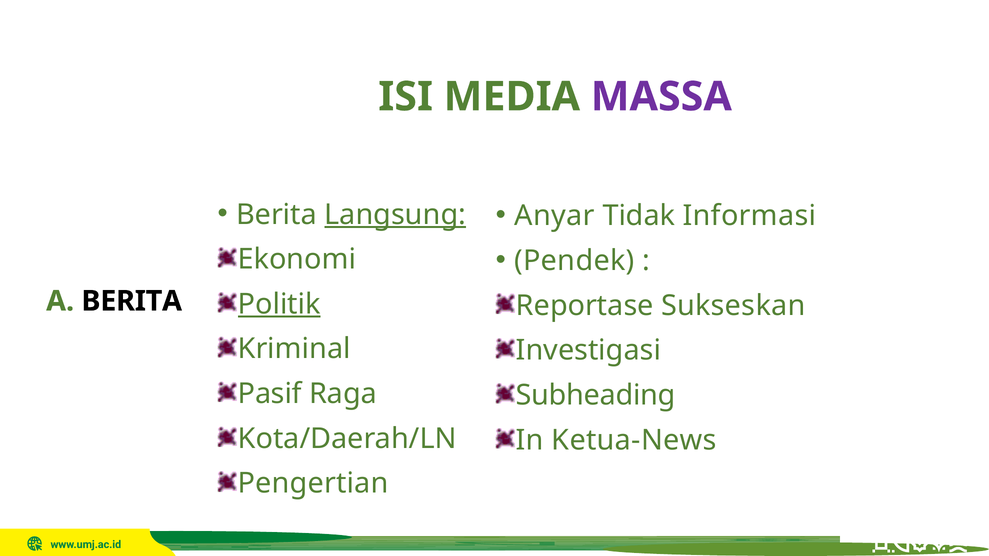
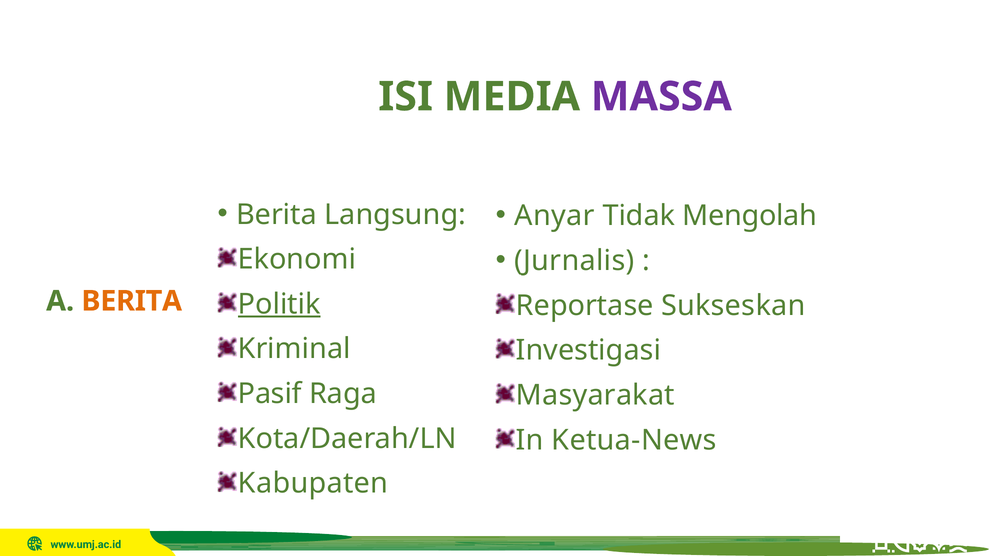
Langsung underline: present -> none
Informasi: Informasi -> Mengolah
Pendek: Pendek -> Jurnalis
BERITA at (132, 301) colour: black -> orange
Subheading: Subheading -> Masyarakat
Pengertian: Pengertian -> Kabupaten
